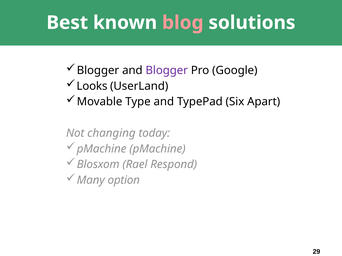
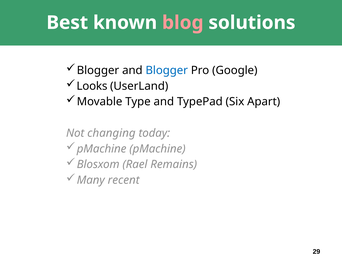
Blogger at (167, 70) colour: purple -> blue
Respond: Respond -> Remains
option: option -> recent
